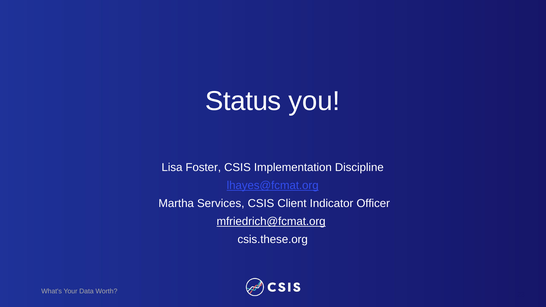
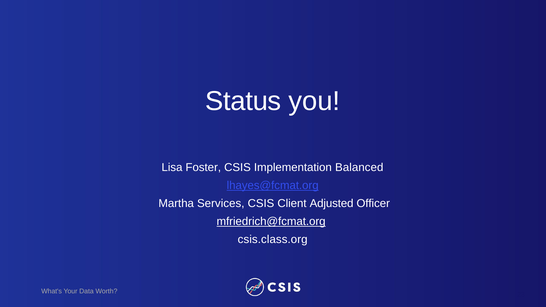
Discipline: Discipline -> Balanced
Indicator: Indicator -> Adjusted
csis.these.org: csis.these.org -> csis.class.org
